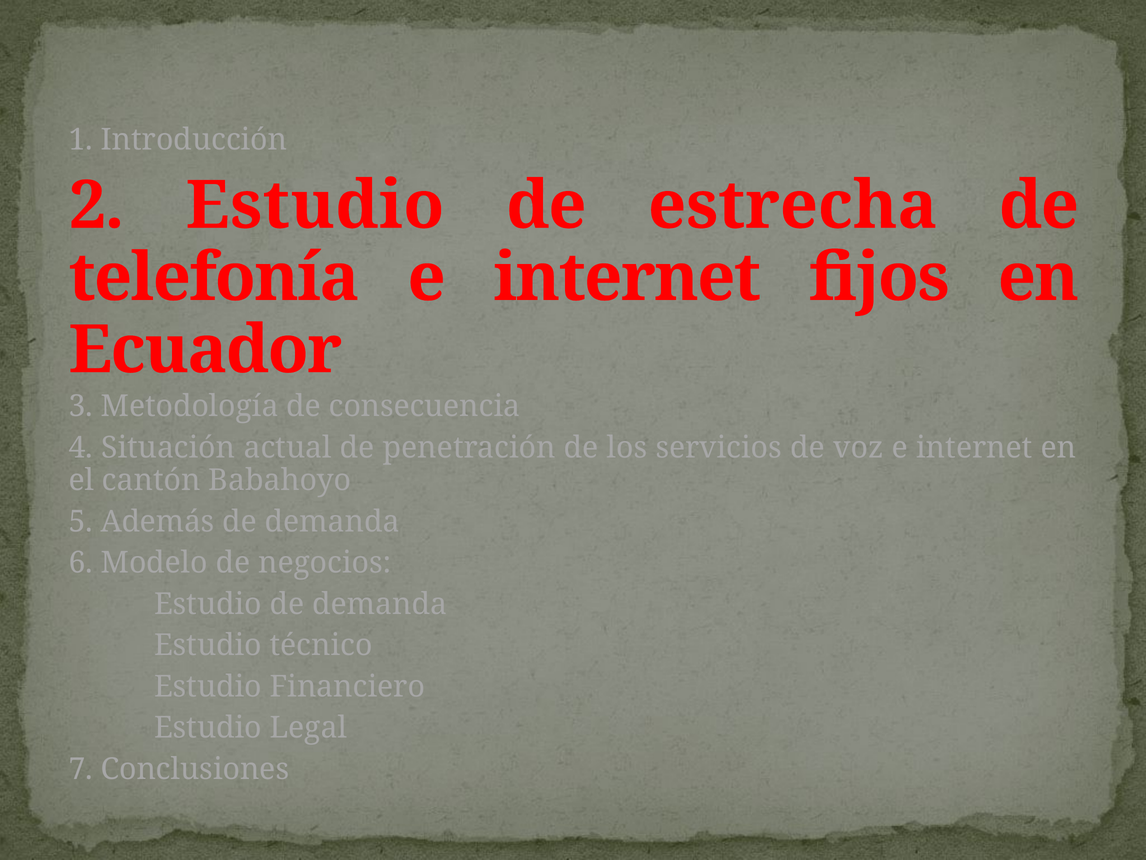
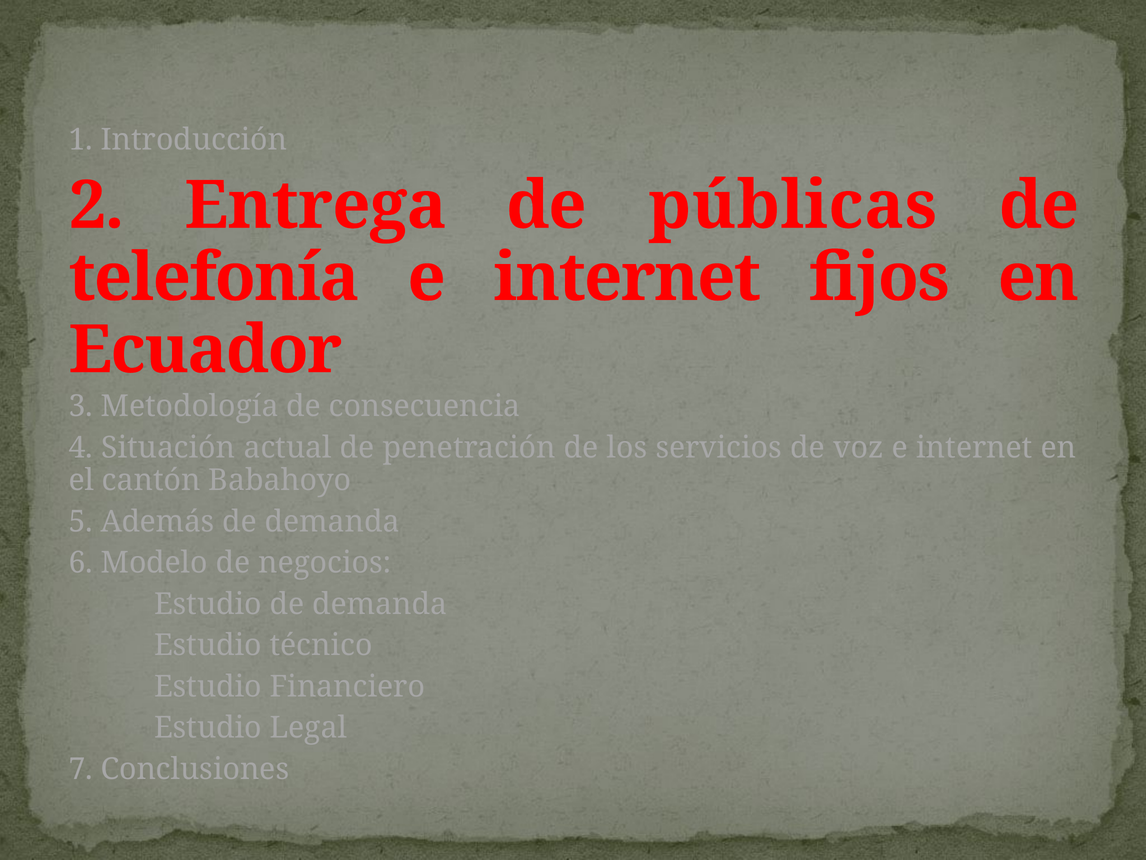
2 Estudio: Estudio -> Entrega
estrecha: estrecha -> públicas
